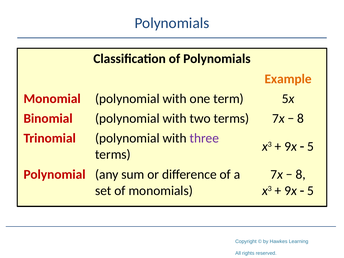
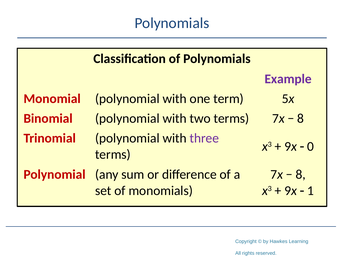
Example colour: orange -> purple
5 at (311, 146): 5 -> 0
5 at (311, 191): 5 -> 1
